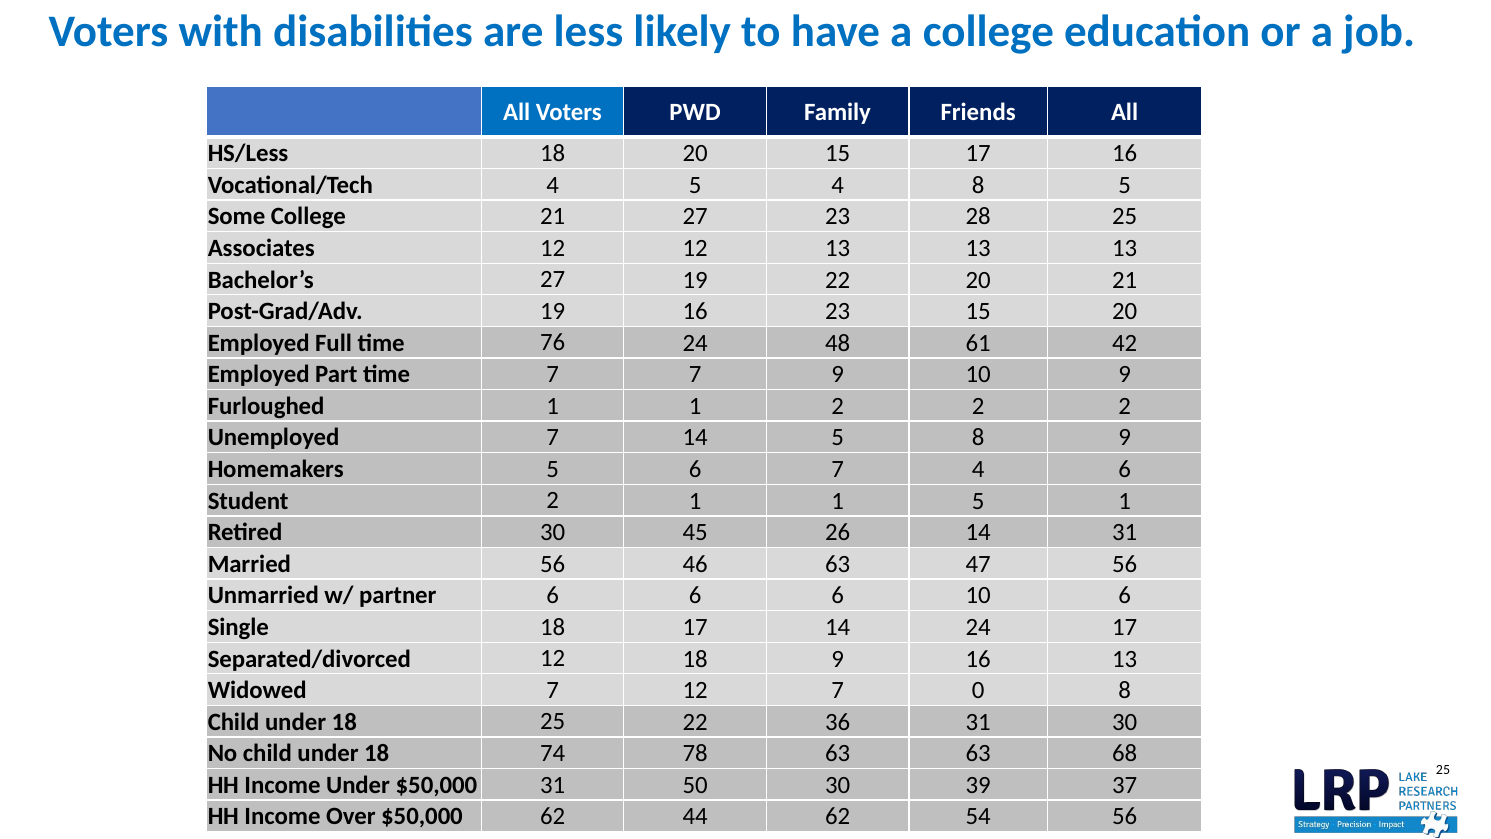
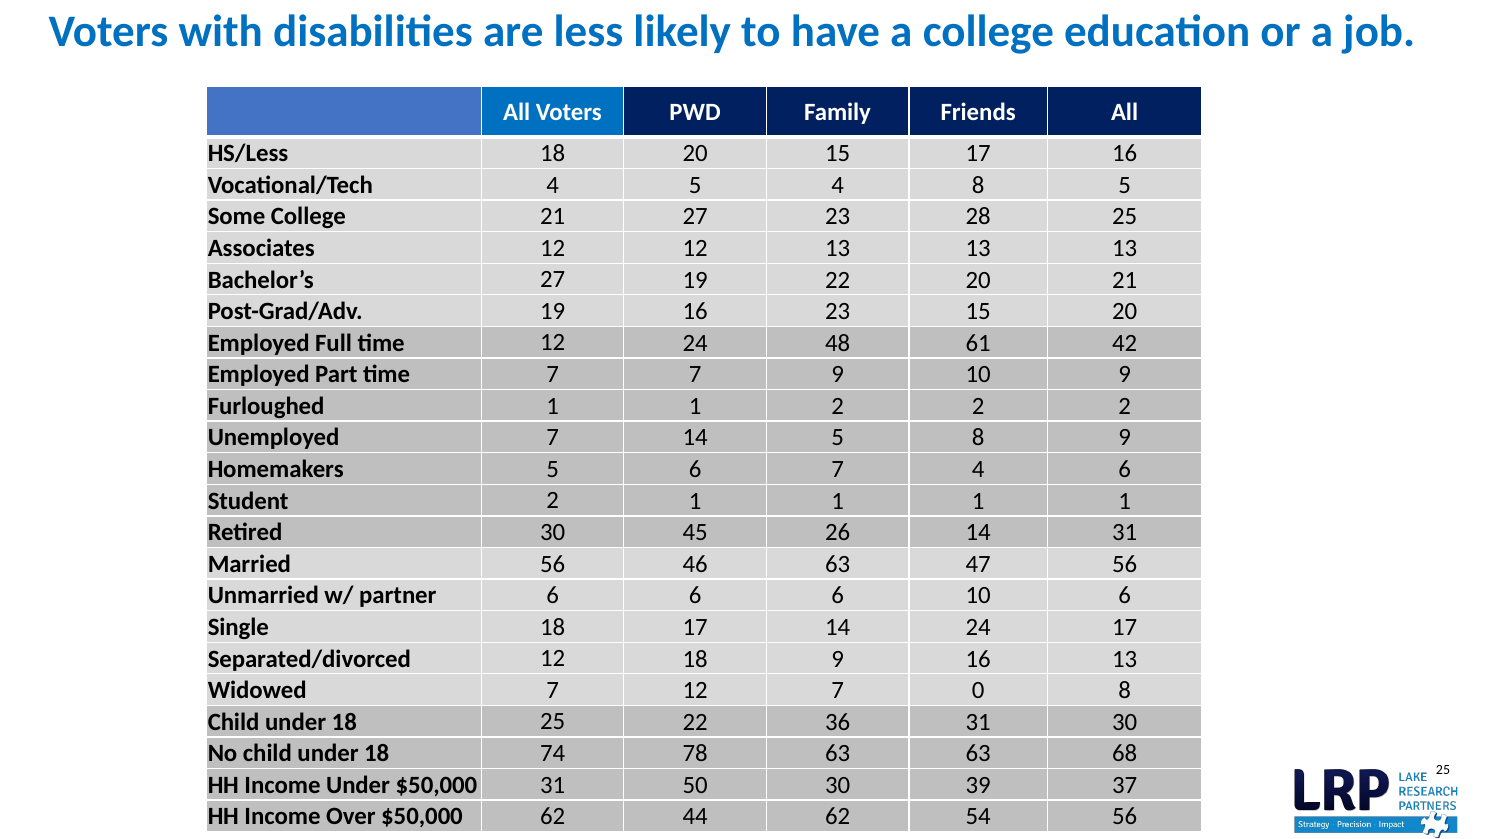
time 76: 76 -> 12
2 1 1 5: 5 -> 1
